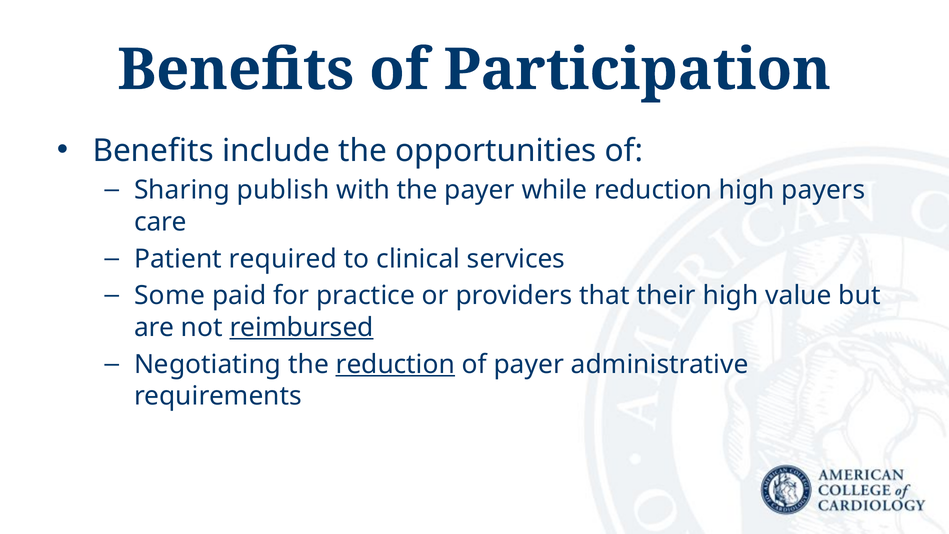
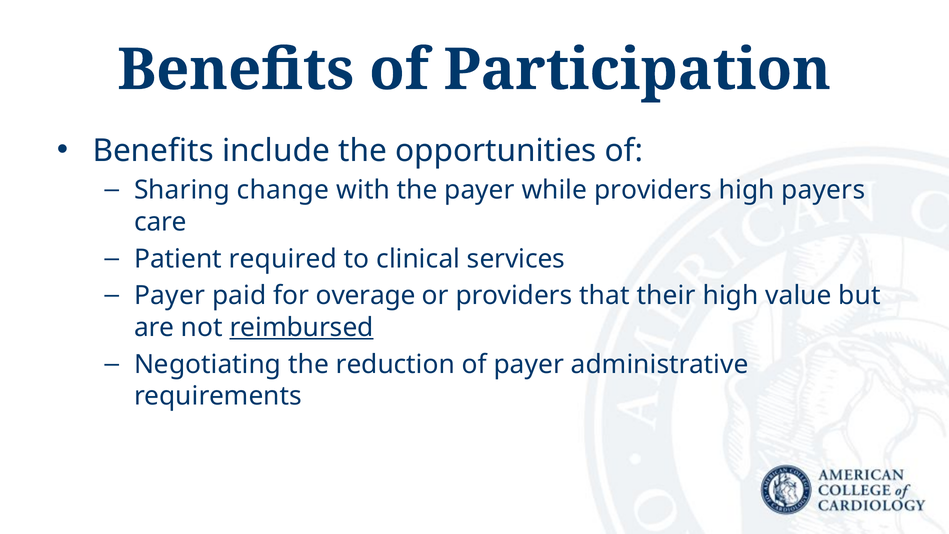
publish: publish -> change
while reduction: reduction -> providers
Some at (170, 296): Some -> Payer
practice: practice -> overage
reduction at (395, 364) underline: present -> none
